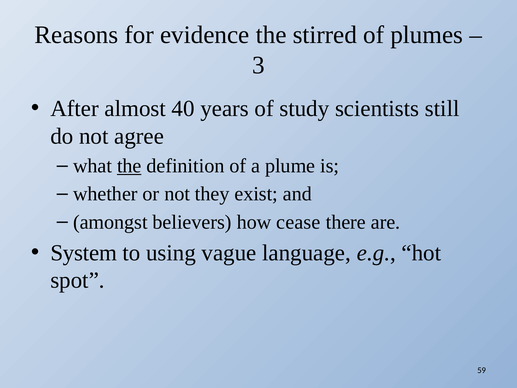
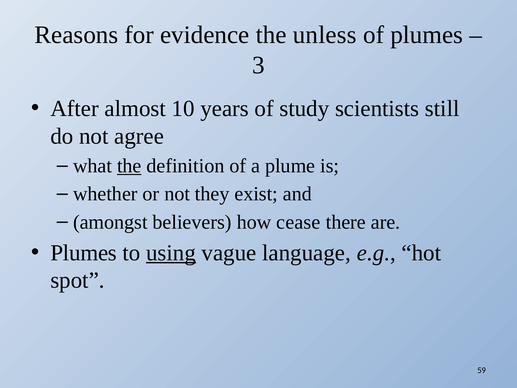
stirred: stirred -> unless
40: 40 -> 10
System at (84, 253): System -> Plumes
using underline: none -> present
